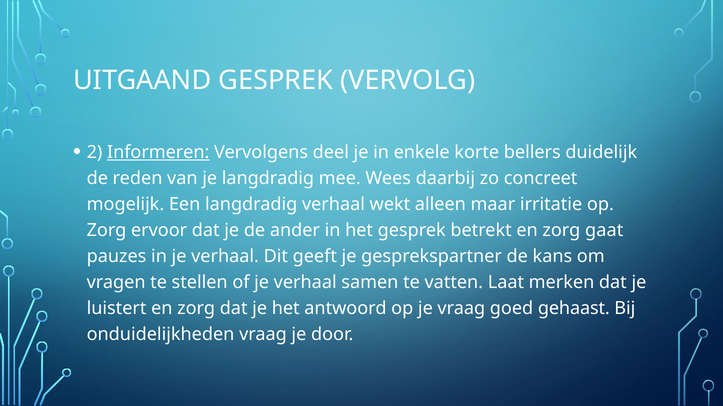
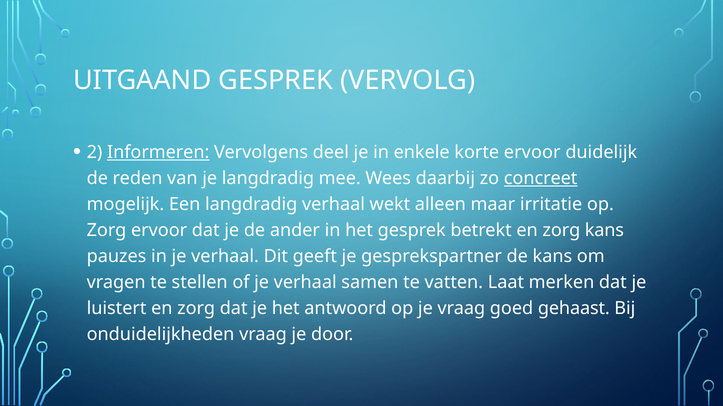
korte bellers: bellers -> ervoor
concreet underline: none -> present
zorg gaat: gaat -> kans
